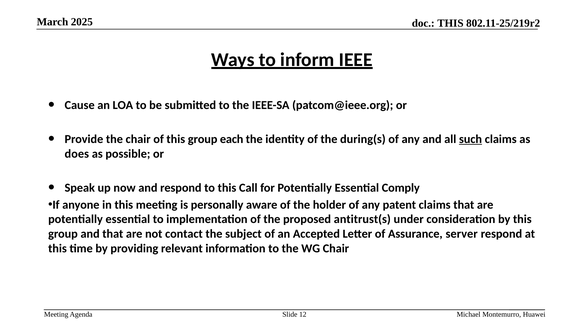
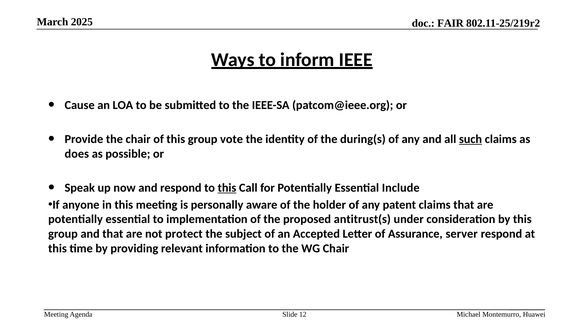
THIS at (450, 23): THIS -> FAIR
each: each -> vote
this at (227, 188) underline: none -> present
Comply: Comply -> Include
contact: contact -> protect
